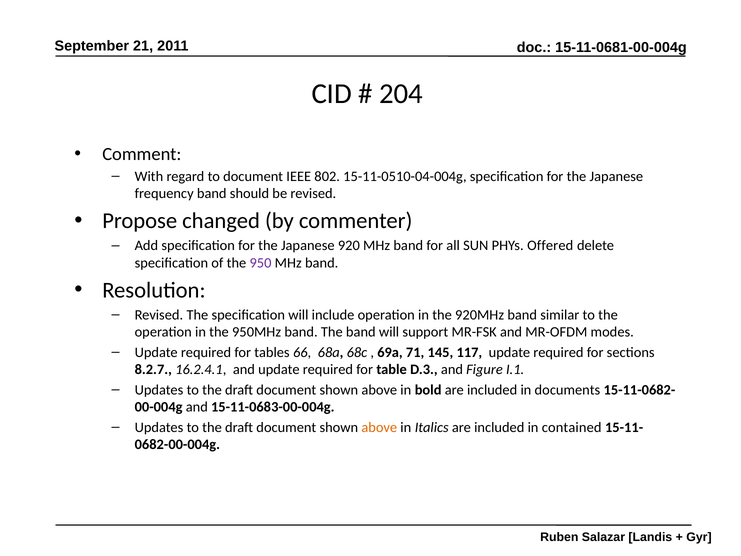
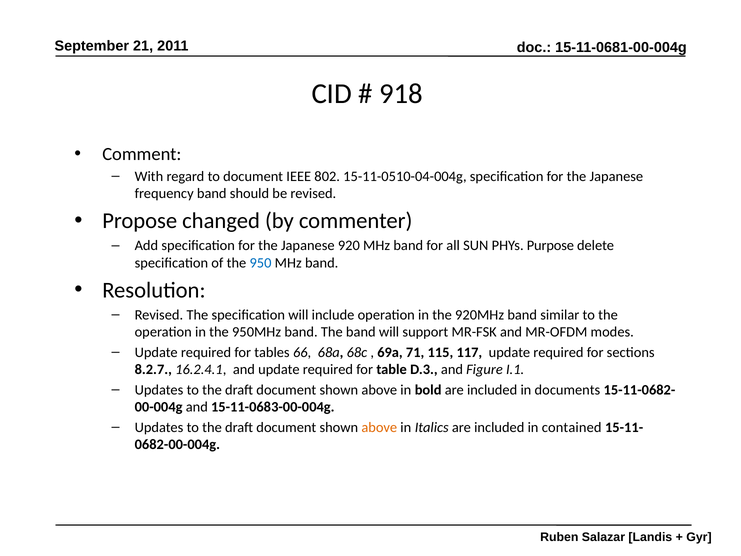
204: 204 -> 918
Offered: Offered -> Purpose
950 colour: purple -> blue
145: 145 -> 115
